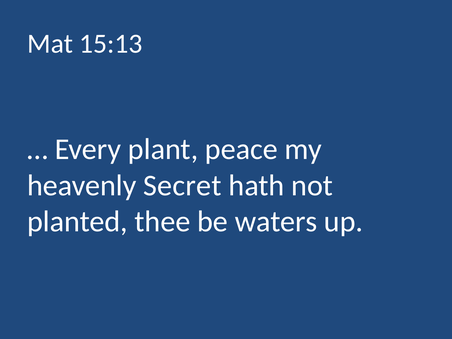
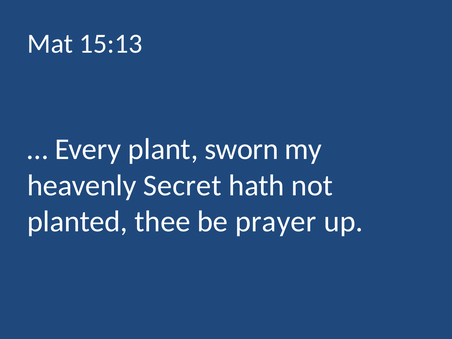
peace: peace -> sworn
waters: waters -> prayer
